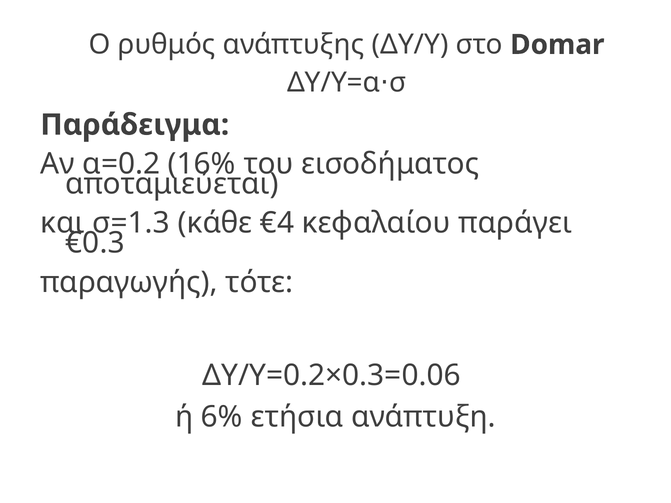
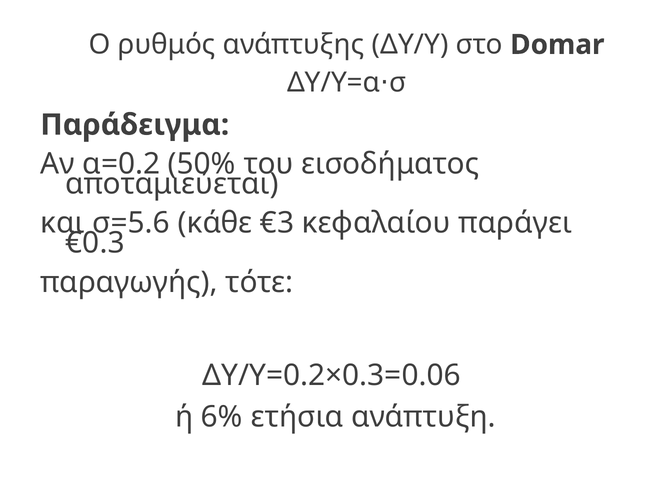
16%: 16% -> 50%
σ=1.3: σ=1.3 -> σ=5.6
€4: €4 -> €3
